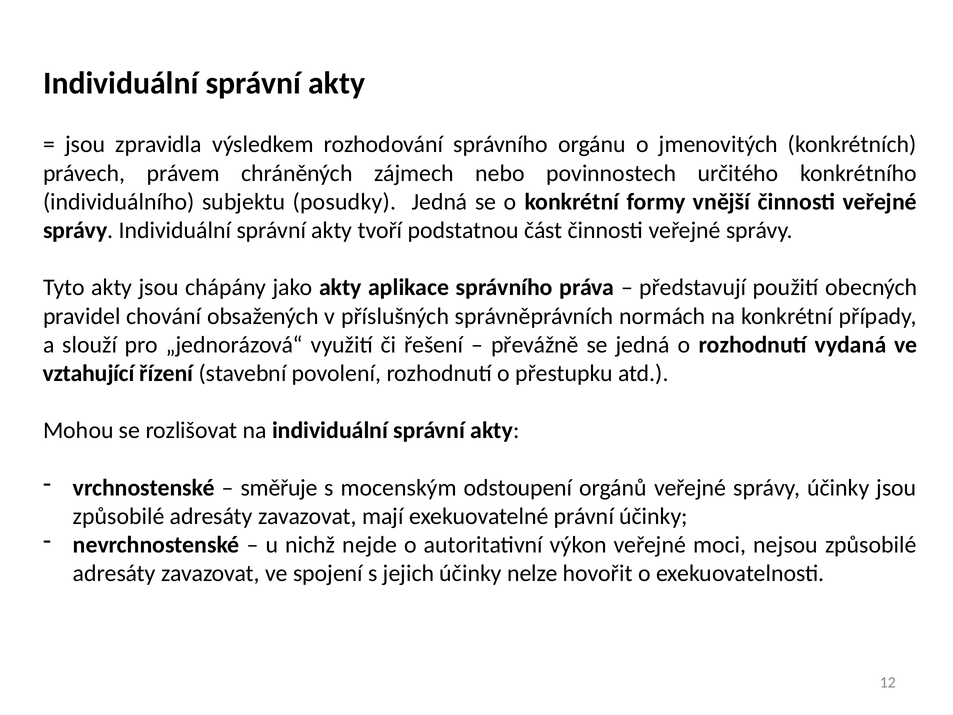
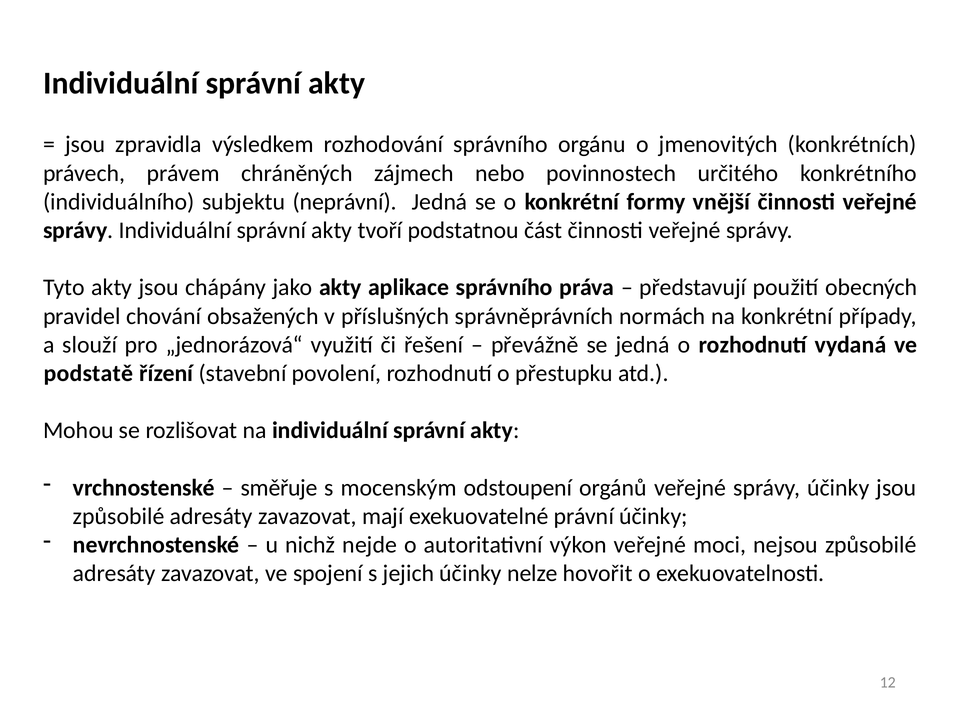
posudky: posudky -> neprávní
vztahující: vztahující -> podstatě
